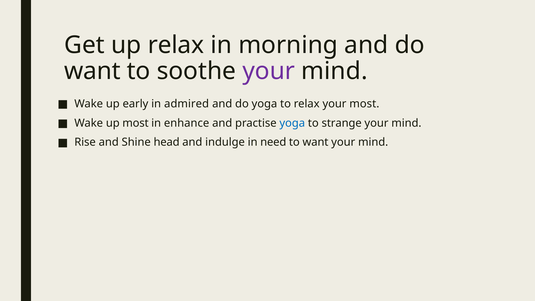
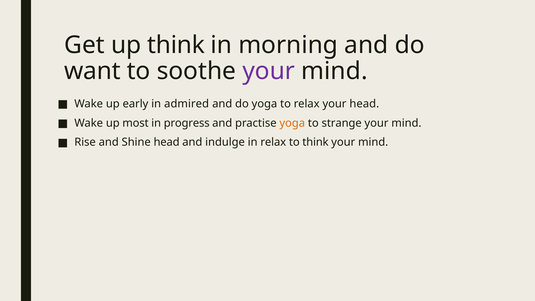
up relax: relax -> think
your most: most -> head
enhance: enhance -> progress
yoga at (292, 123) colour: blue -> orange
in need: need -> relax
to want: want -> think
